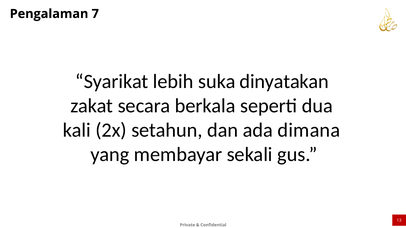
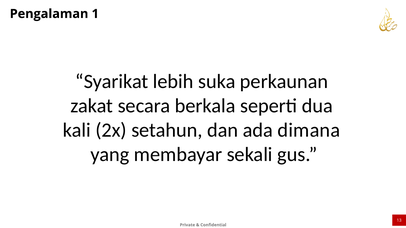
7: 7 -> 1
dinyatakan: dinyatakan -> perkaunan
